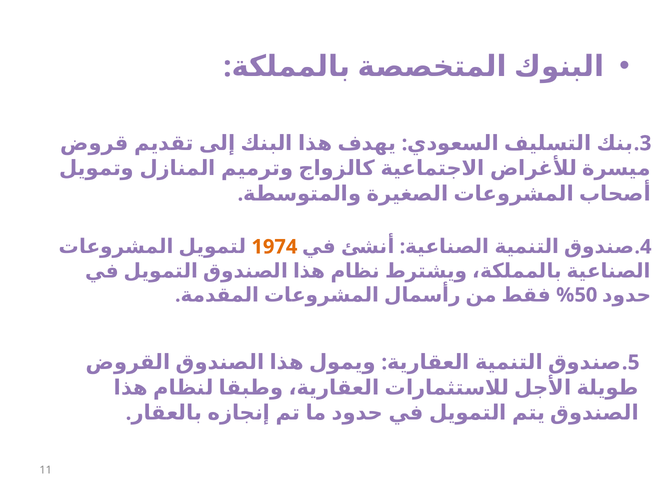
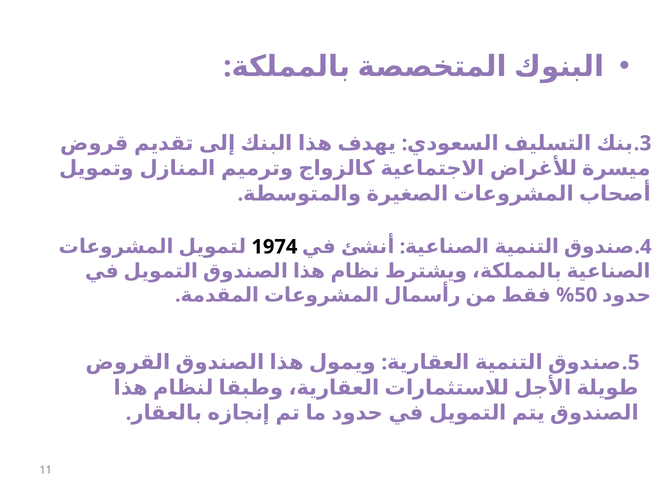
1974 colour: orange -> black
